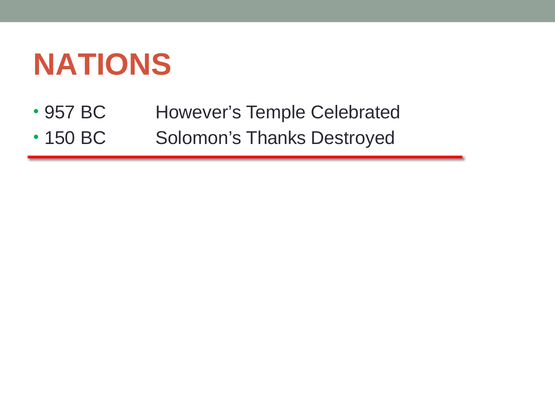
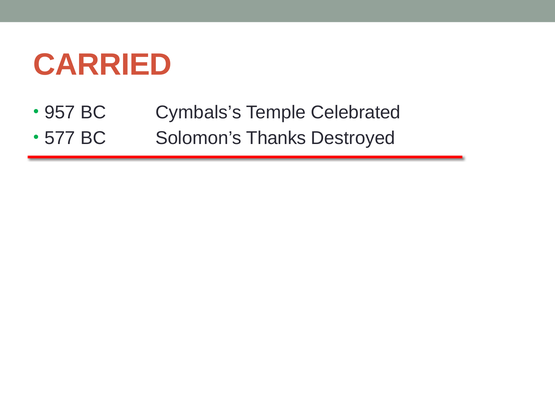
NATIONS: NATIONS -> CARRIED
However’s: However’s -> Cymbals’s
150: 150 -> 577
